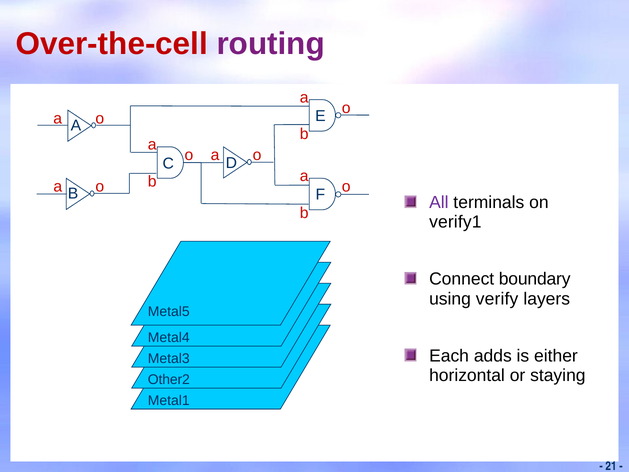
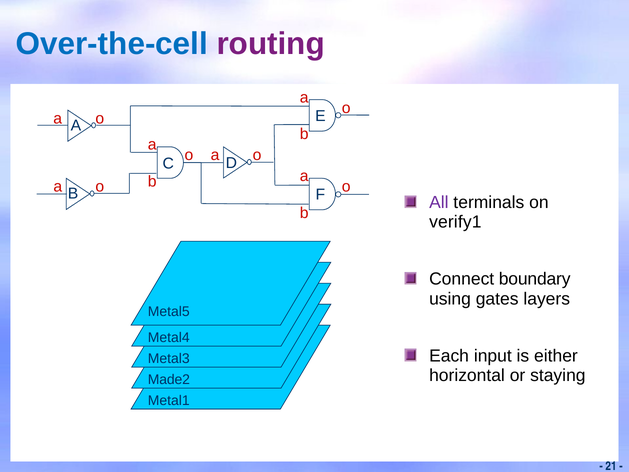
Over-the-cell colour: red -> blue
verify: verify -> gates
adds: adds -> input
Other2: Other2 -> Made2
